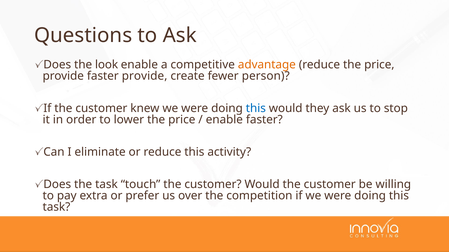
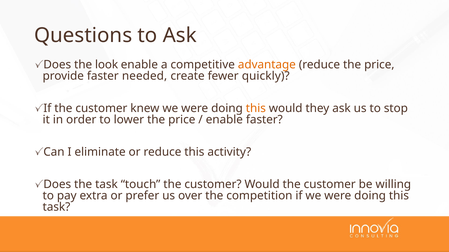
faster provide: provide -> needed
person: person -> quickly
this at (256, 109) colour: blue -> orange
